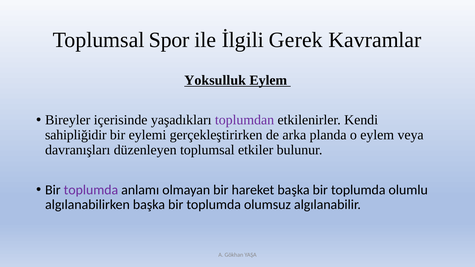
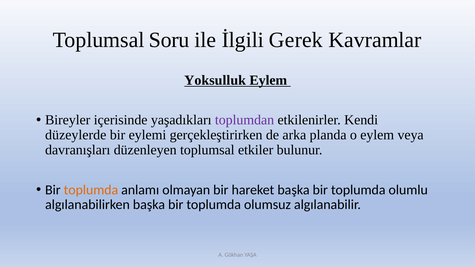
Spor: Spor -> Soru
sahipliğidir: sahipliğidir -> düzeylerde
toplumda at (91, 190) colour: purple -> orange
